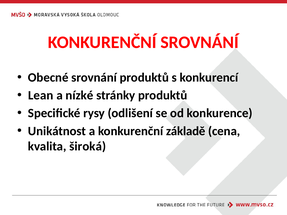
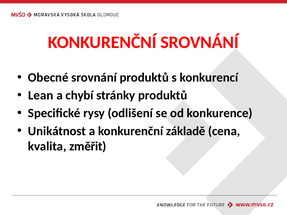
nízké: nízké -> chybí
široká: široká -> změřit
